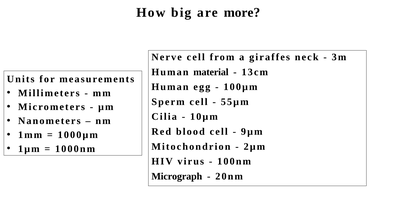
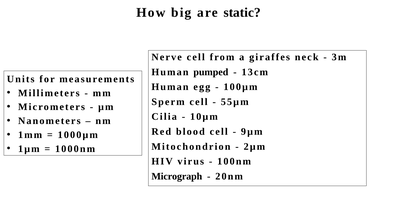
more: more -> static
material: material -> pumped
